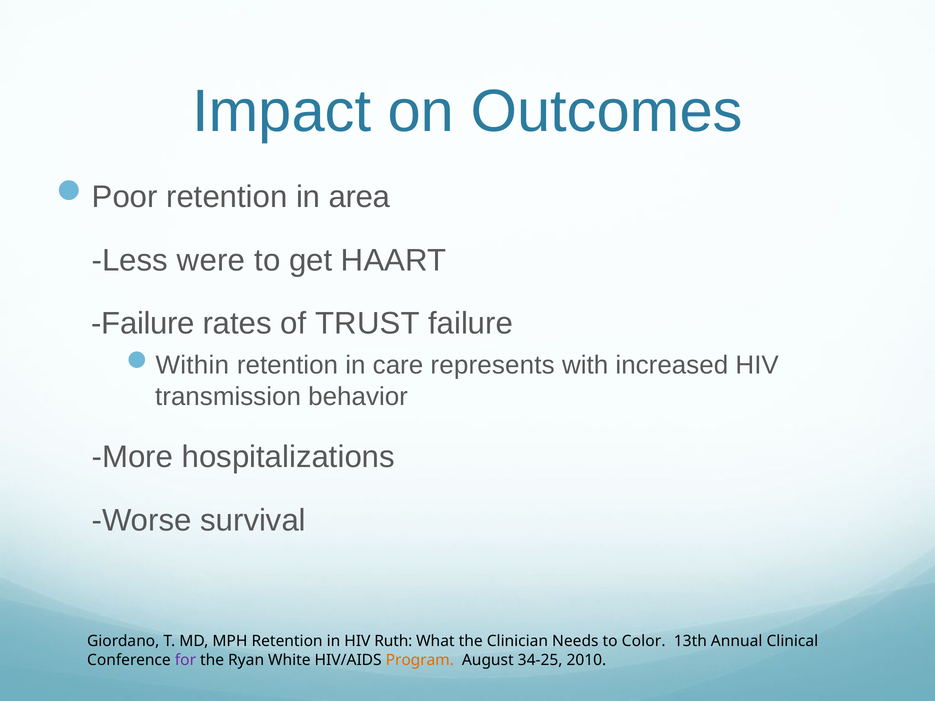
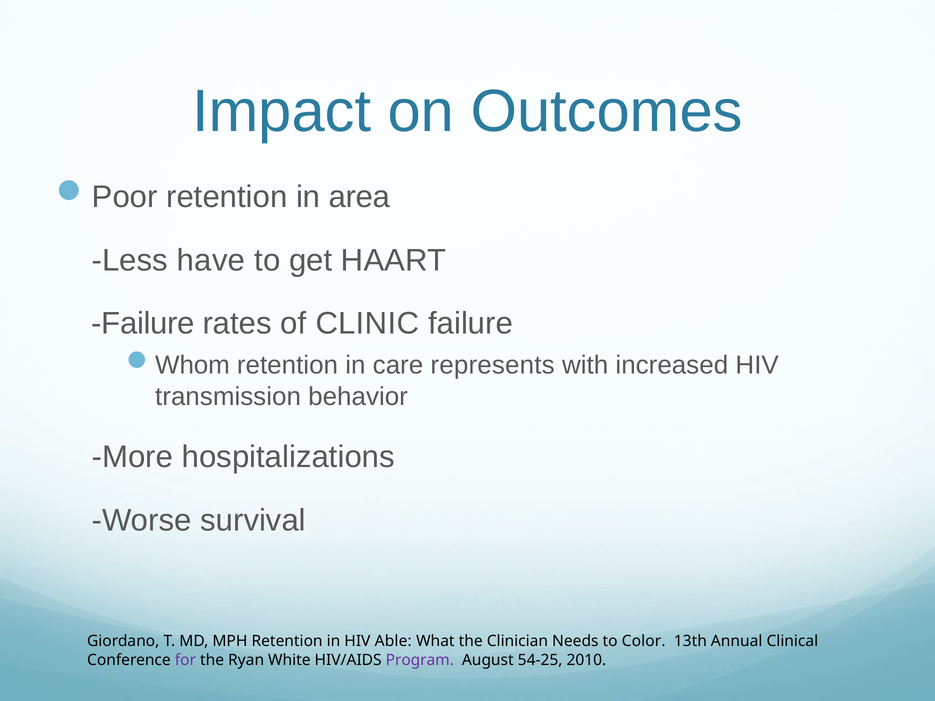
were: were -> have
TRUST: TRUST -> CLINIC
Within: Within -> Whom
Ruth: Ruth -> Able
Program colour: orange -> purple
34-25: 34-25 -> 54-25
